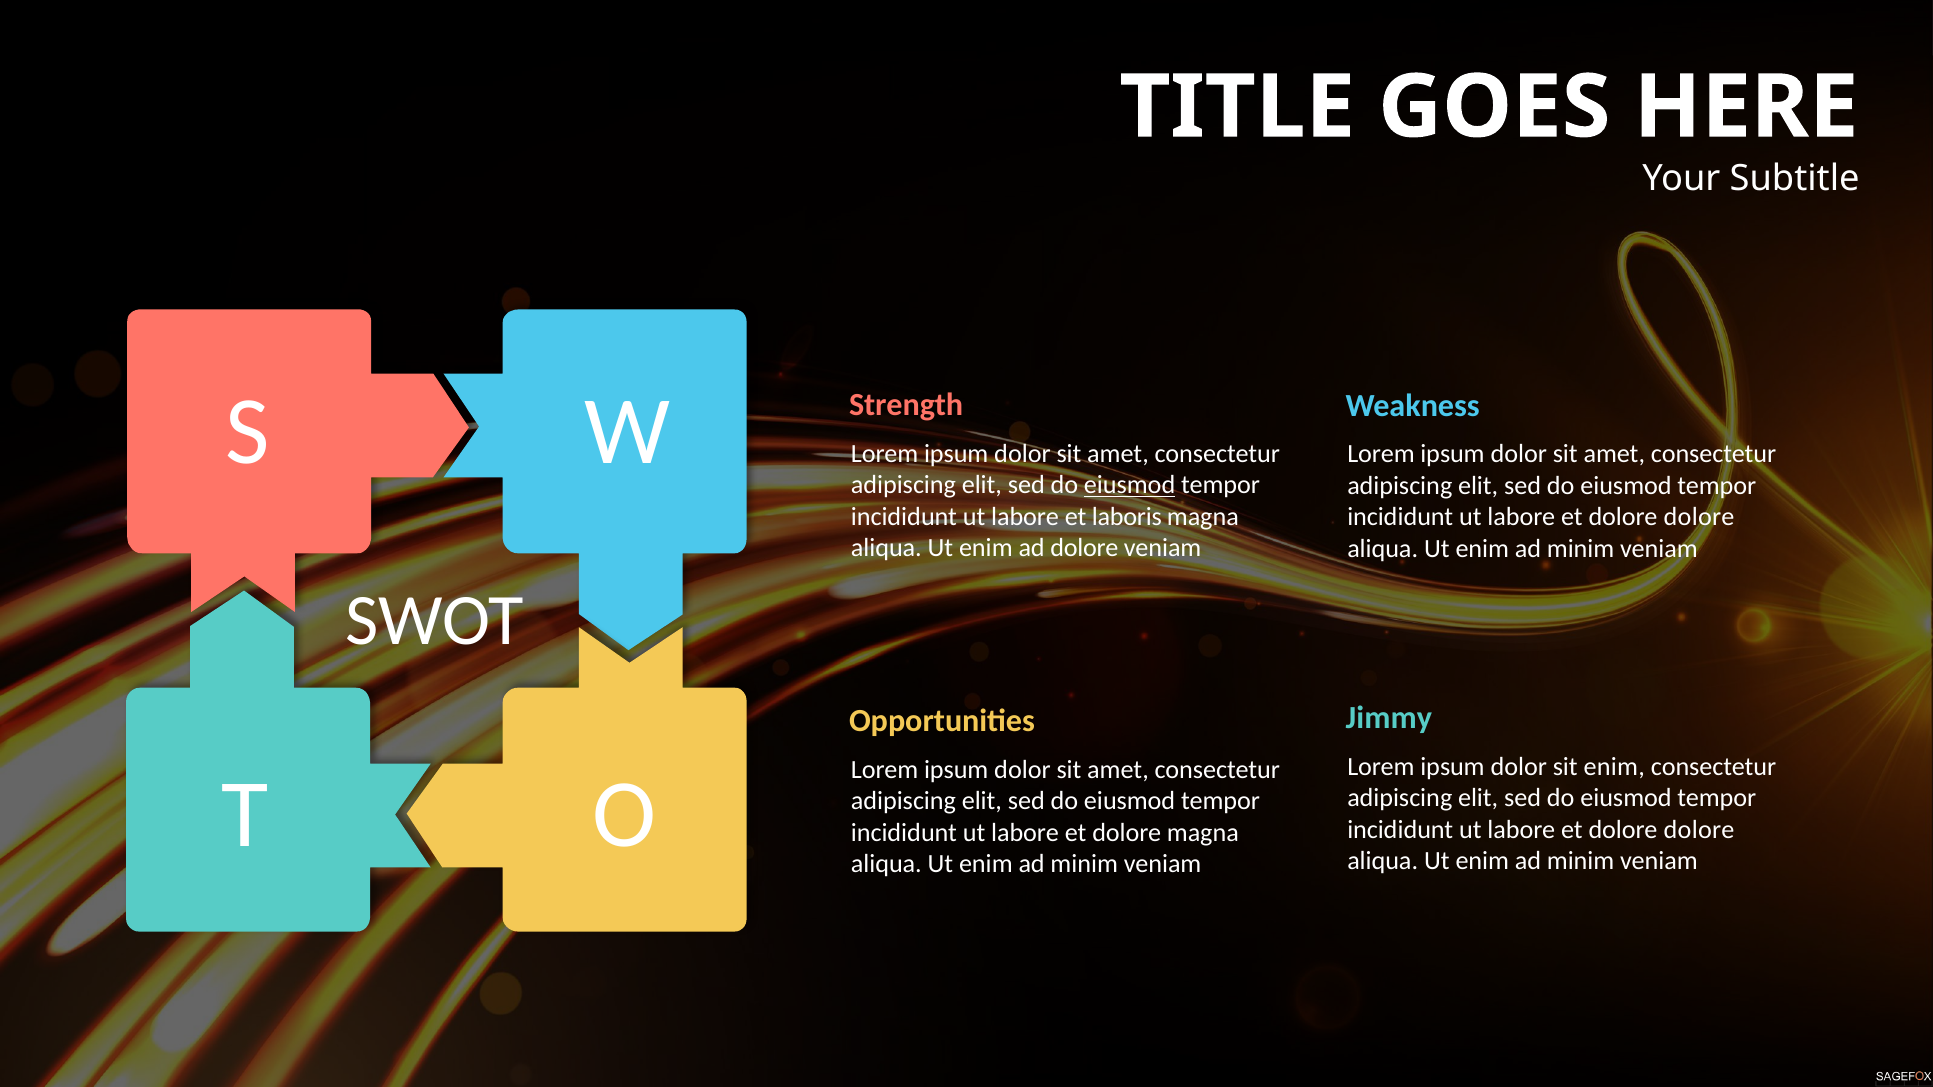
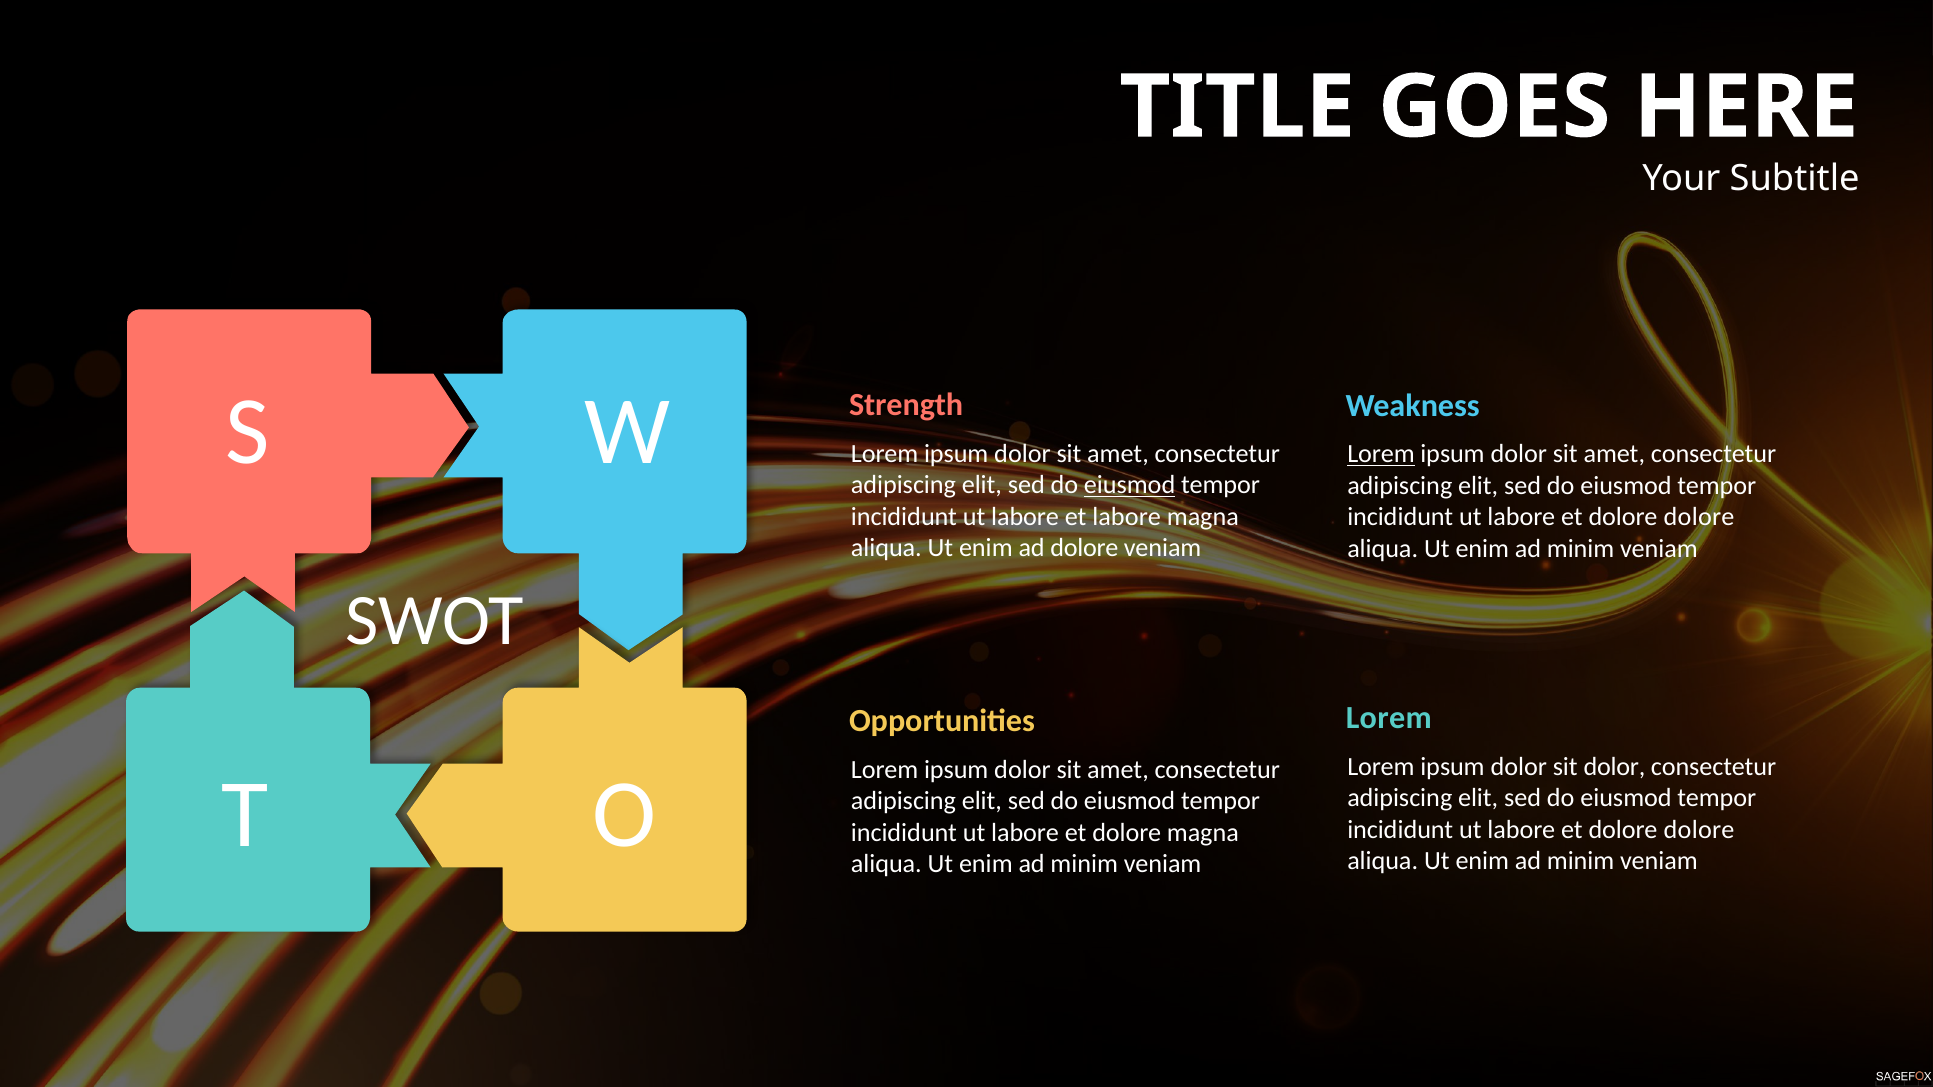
Lorem at (1381, 454) underline: none -> present
et laboris: laboris -> labore
Jimmy at (1389, 718): Jimmy -> Lorem
sit enim: enim -> dolor
